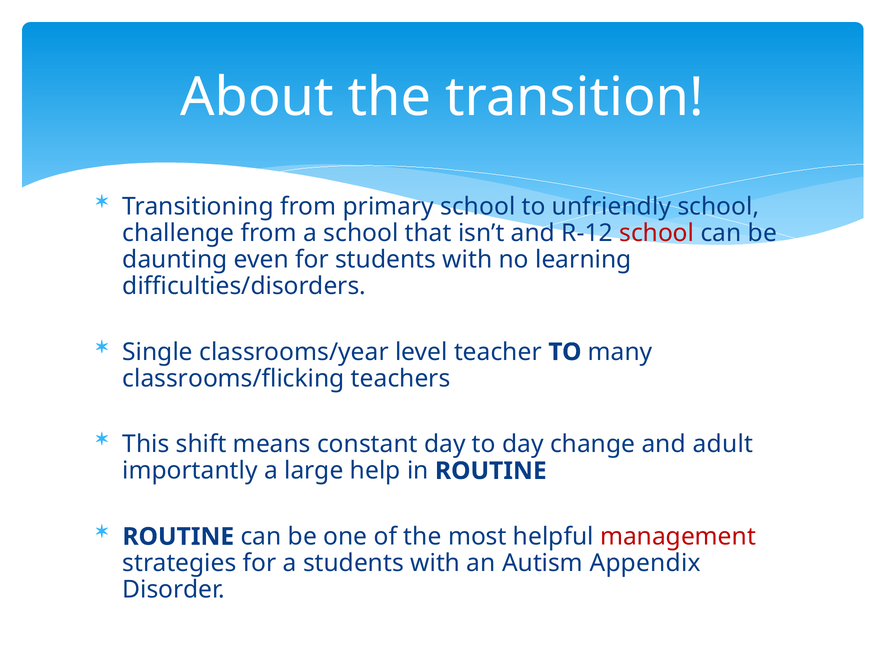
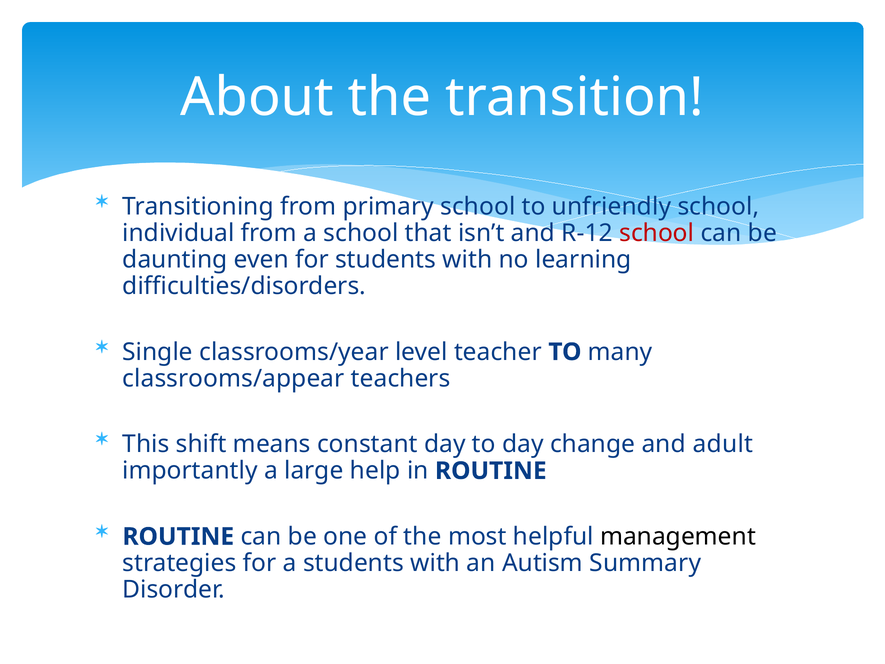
challenge: challenge -> individual
classrooms/flicking: classrooms/flicking -> classrooms/appear
management colour: red -> black
Appendix: Appendix -> Summary
